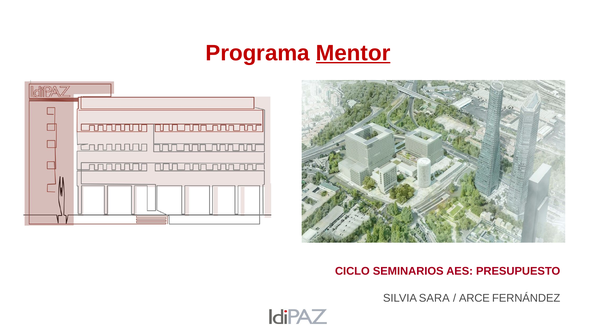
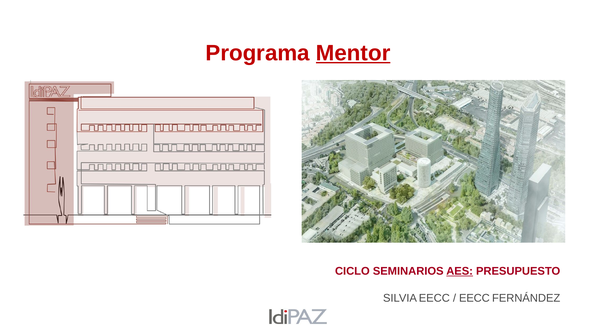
AES underline: none -> present
SILVIA SARA: SARA -> EECC
ARCE at (474, 298): ARCE -> EECC
